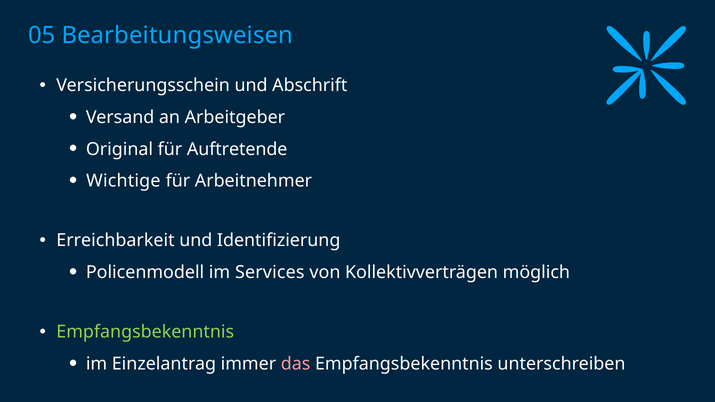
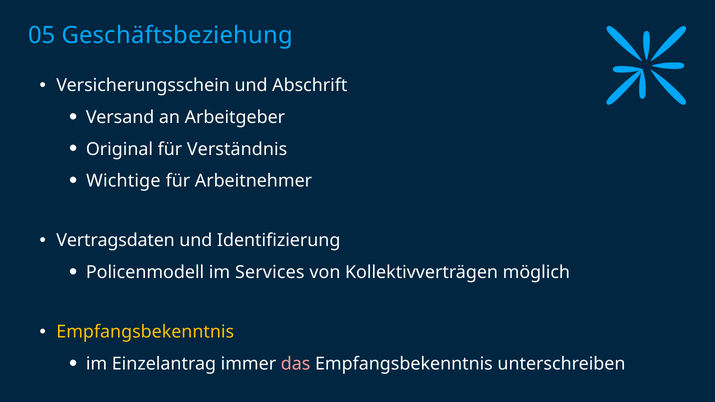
Bearbeitungsweisen: Bearbeitungsweisen -> Geschäftsbeziehung
Auftretende: Auftretende -> Verständnis
Erreichbarkeit: Erreichbarkeit -> Vertragsdaten
Empfangsbekenntnis at (145, 332) colour: light green -> yellow
